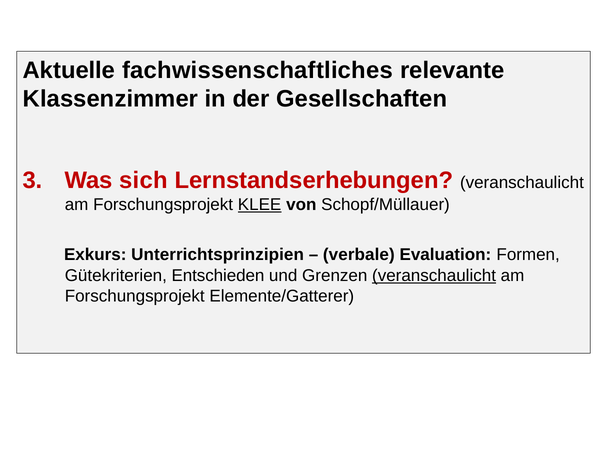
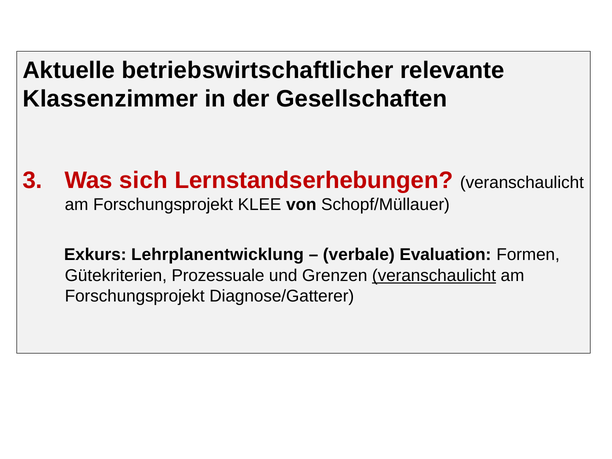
fachwissenschaftliches: fachwissenschaftliches -> betriebswirtschaftlicher
KLEE underline: present -> none
Unterrichtsprinzipien: Unterrichtsprinzipien -> Lehrplanentwicklung
Entschieden: Entschieden -> Prozessuale
Elemente/Gatterer: Elemente/Gatterer -> Diagnose/Gatterer
